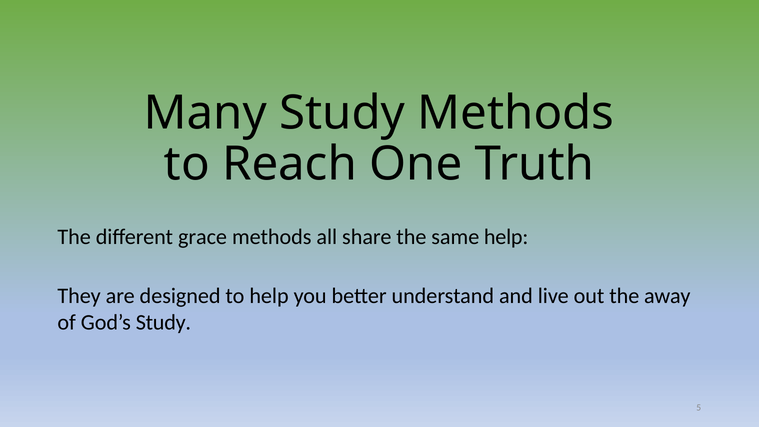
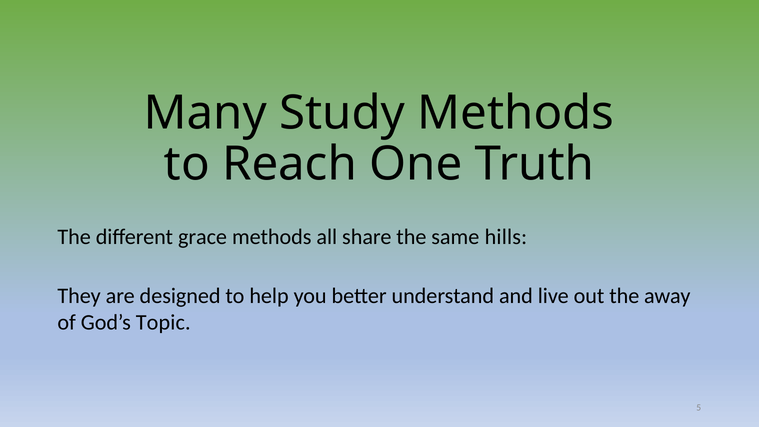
same help: help -> hills
God’s Study: Study -> Topic
